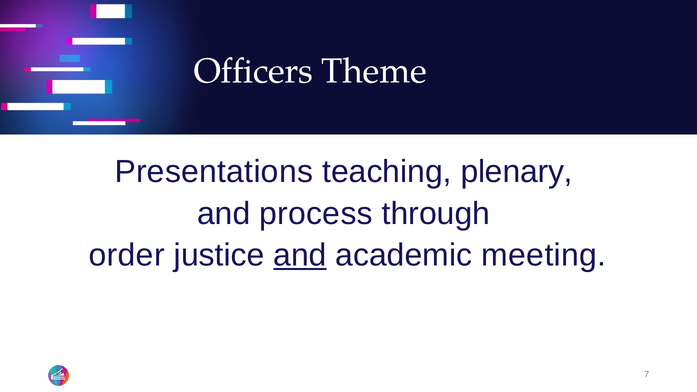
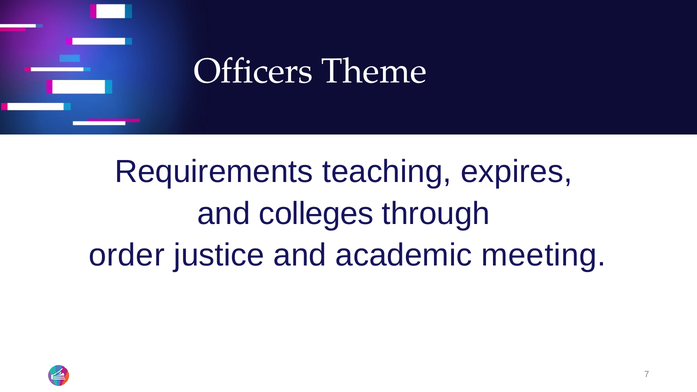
Presentations: Presentations -> Requirements
plenary: plenary -> expires
process: process -> colleges
and at (300, 255) underline: present -> none
